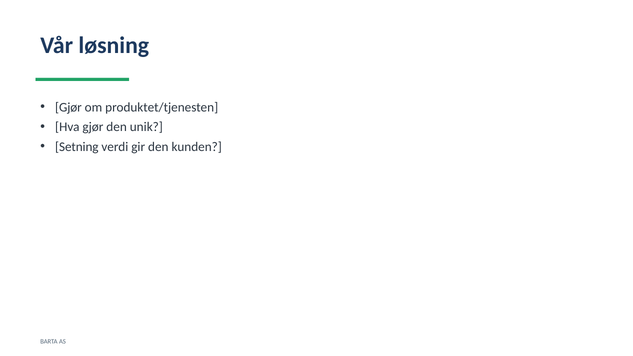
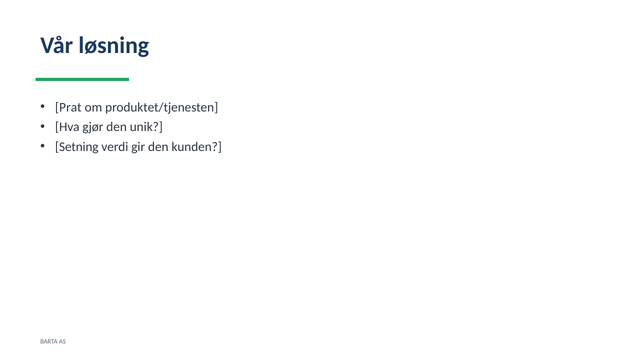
Gjør at (68, 107): Gjør -> Prat
